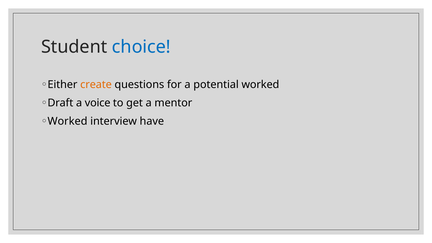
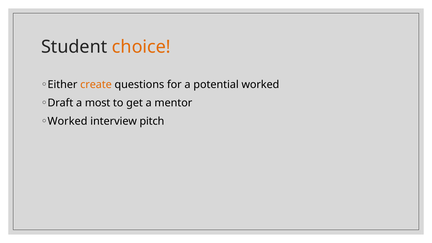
choice colour: blue -> orange
voice: voice -> most
have: have -> pitch
